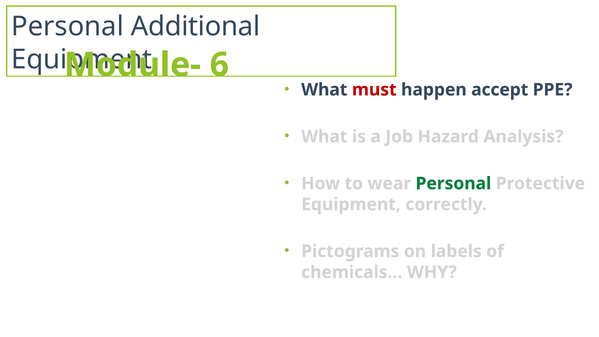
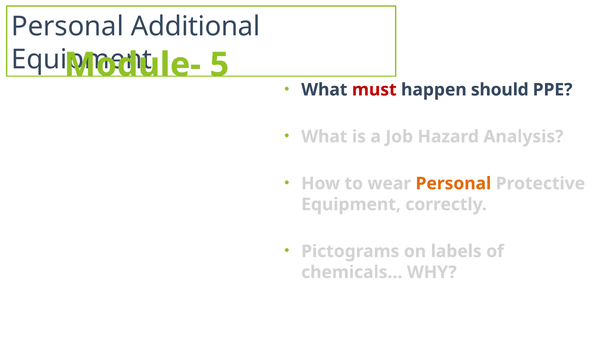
6: 6 -> 5
accept: accept -> should
Personal at (453, 183) colour: green -> orange
